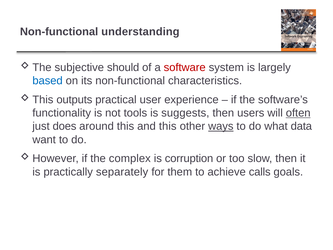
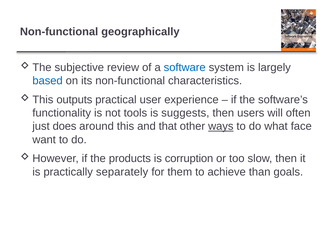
understanding: understanding -> geographically
should: should -> review
software colour: red -> blue
often underline: present -> none
and this: this -> that
data: data -> face
complex: complex -> products
calls: calls -> than
